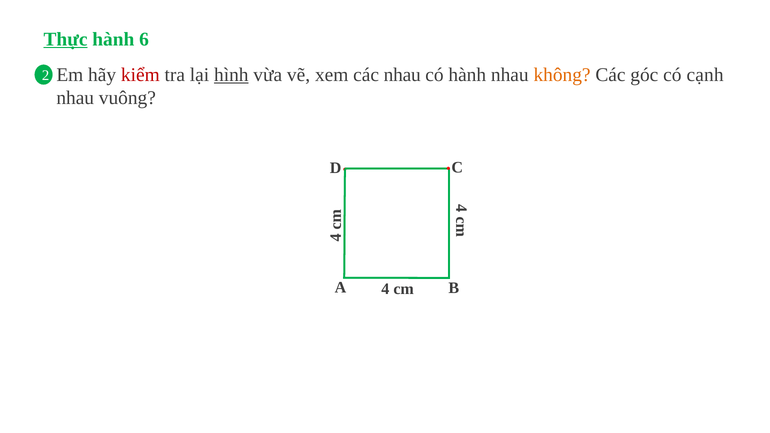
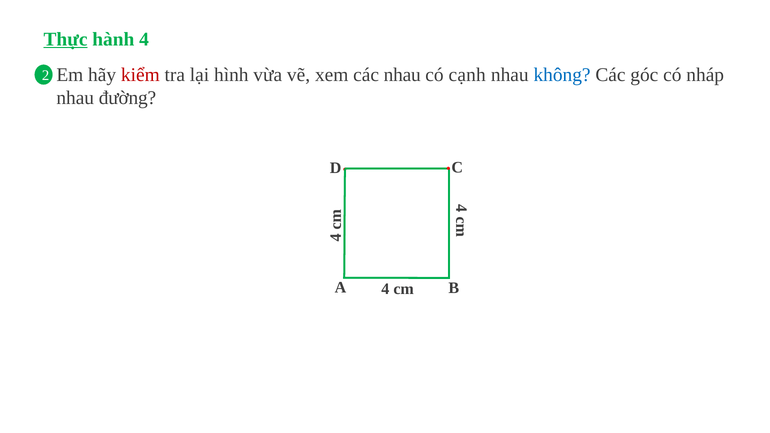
hành 6: 6 -> 4
hình underline: present -> none
có hành: hành -> cạnh
không colour: orange -> blue
cạnh: cạnh -> nháp
vuông: vuông -> đường
